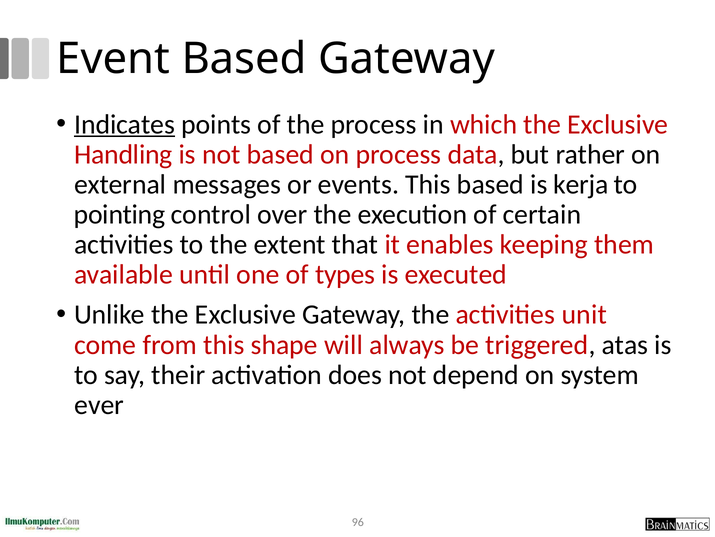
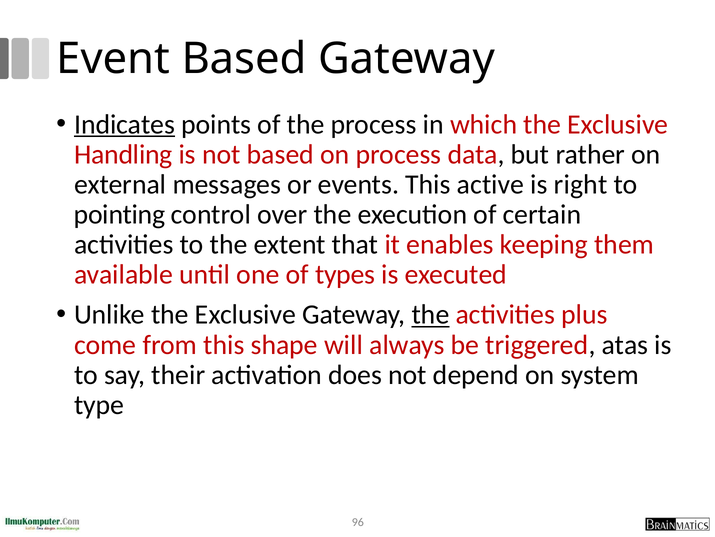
This based: based -> active
kerja: kerja -> right
the at (431, 314) underline: none -> present
unit: unit -> plus
ever: ever -> type
